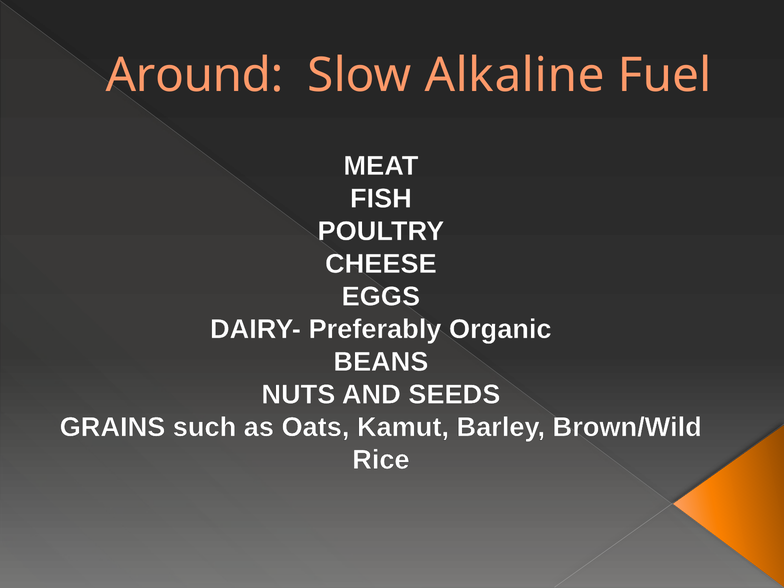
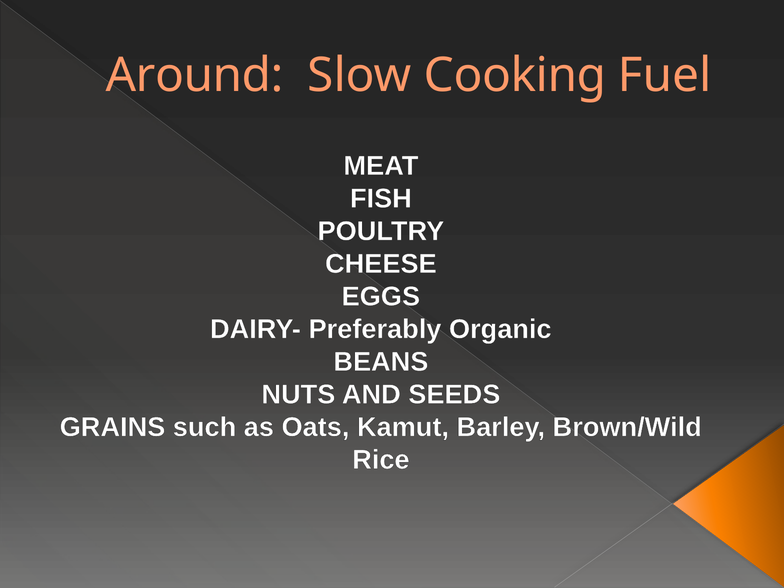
Alkaline: Alkaline -> Cooking
